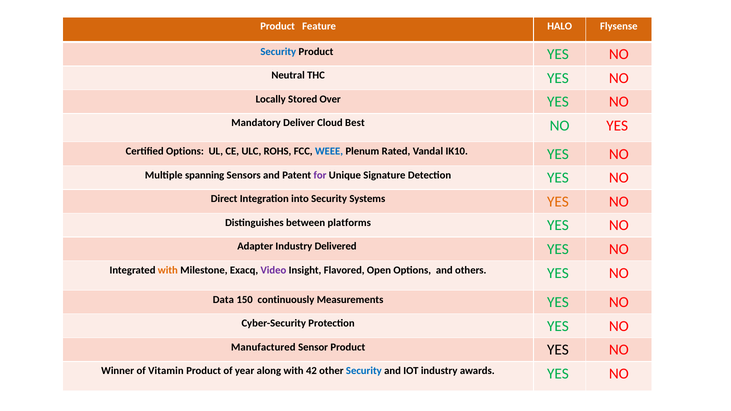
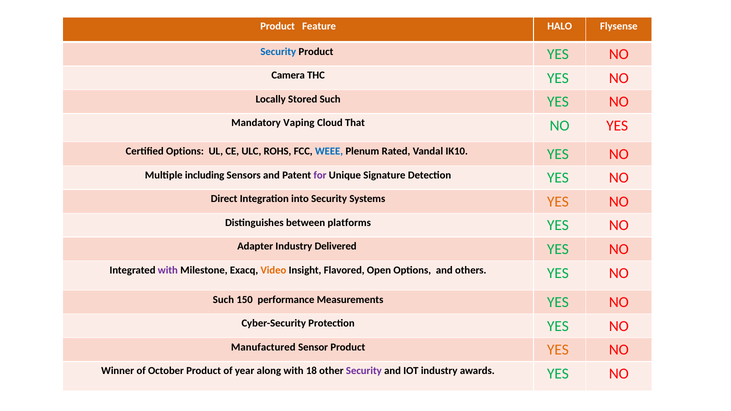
Neutral: Neutral -> Camera
Stored Over: Over -> Such
Deliver: Deliver -> Vaping
Best: Best -> That
spanning: spanning -> including
with at (168, 270) colour: orange -> purple
Video colour: purple -> orange
Data at (223, 300): Data -> Such
continuously: continuously -> performance
YES at (558, 350) colour: black -> orange
Vitamin: Vitamin -> October
42: 42 -> 18
Security at (364, 371) colour: blue -> purple
